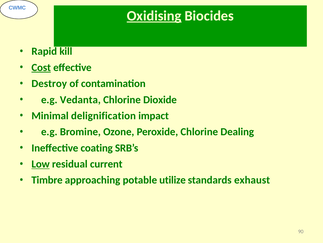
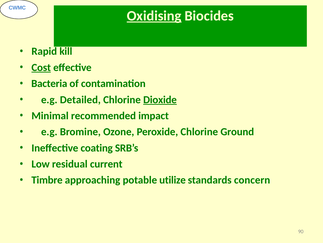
Destroy: Destroy -> Bacteria
Vedanta: Vedanta -> Detailed
Dioxide underline: none -> present
delignification: delignification -> recommended
Dealing: Dealing -> Ground
Low underline: present -> none
exhaust: exhaust -> concern
